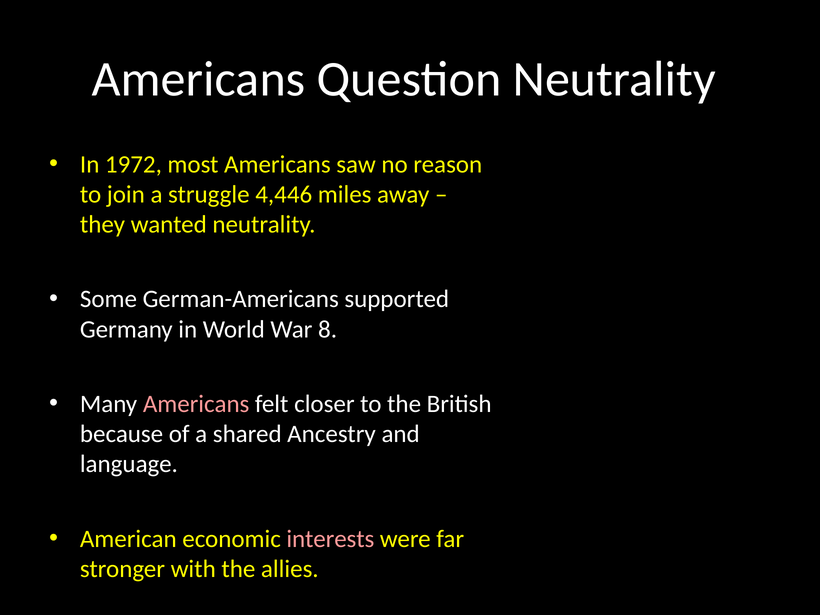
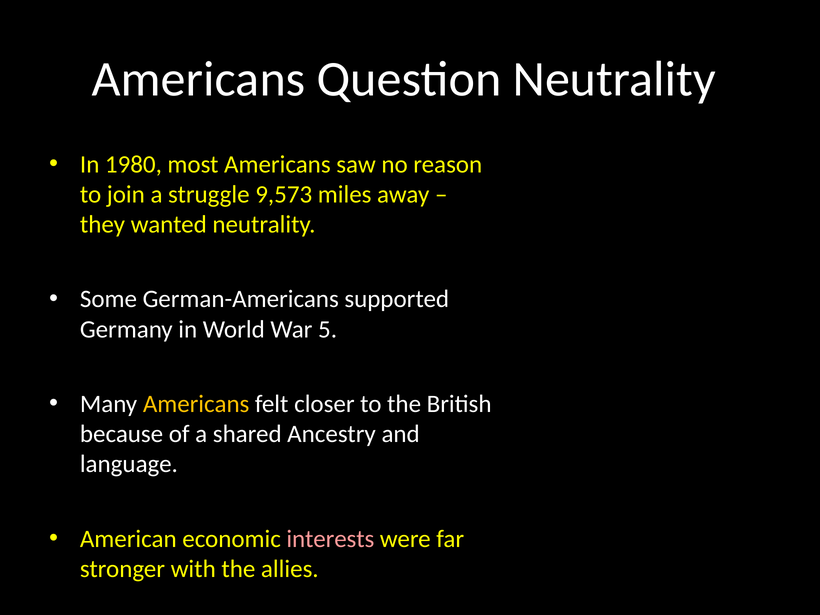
1972: 1972 -> 1980
4,446: 4,446 -> 9,573
8: 8 -> 5
Americans at (196, 404) colour: pink -> yellow
